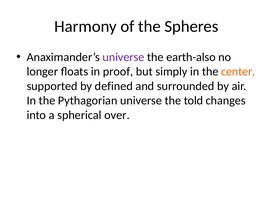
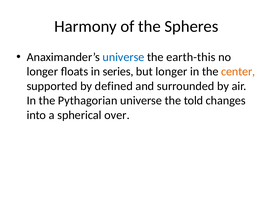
universe at (123, 57) colour: purple -> blue
earth-also: earth-also -> earth-this
proof: proof -> series
but simply: simply -> longer
